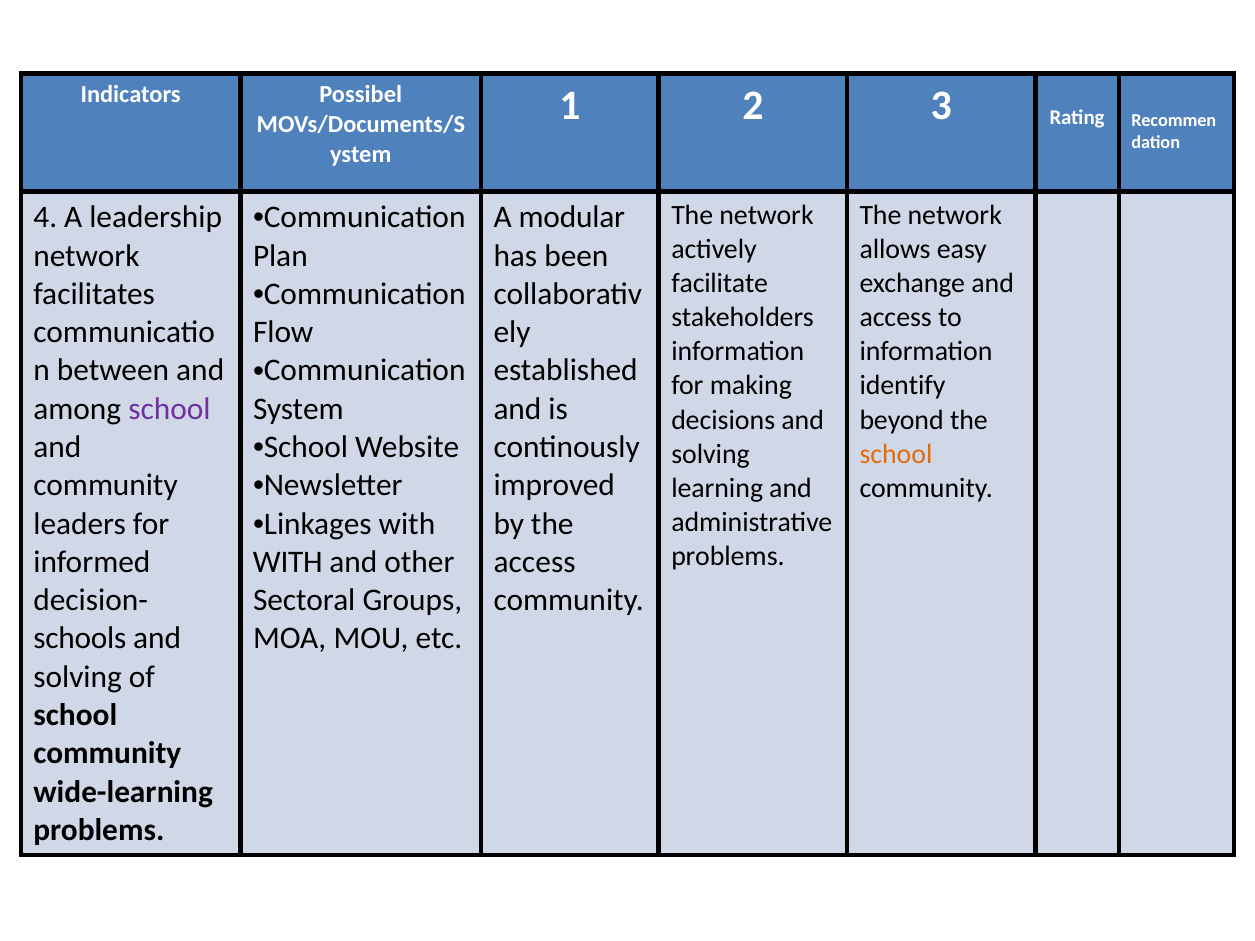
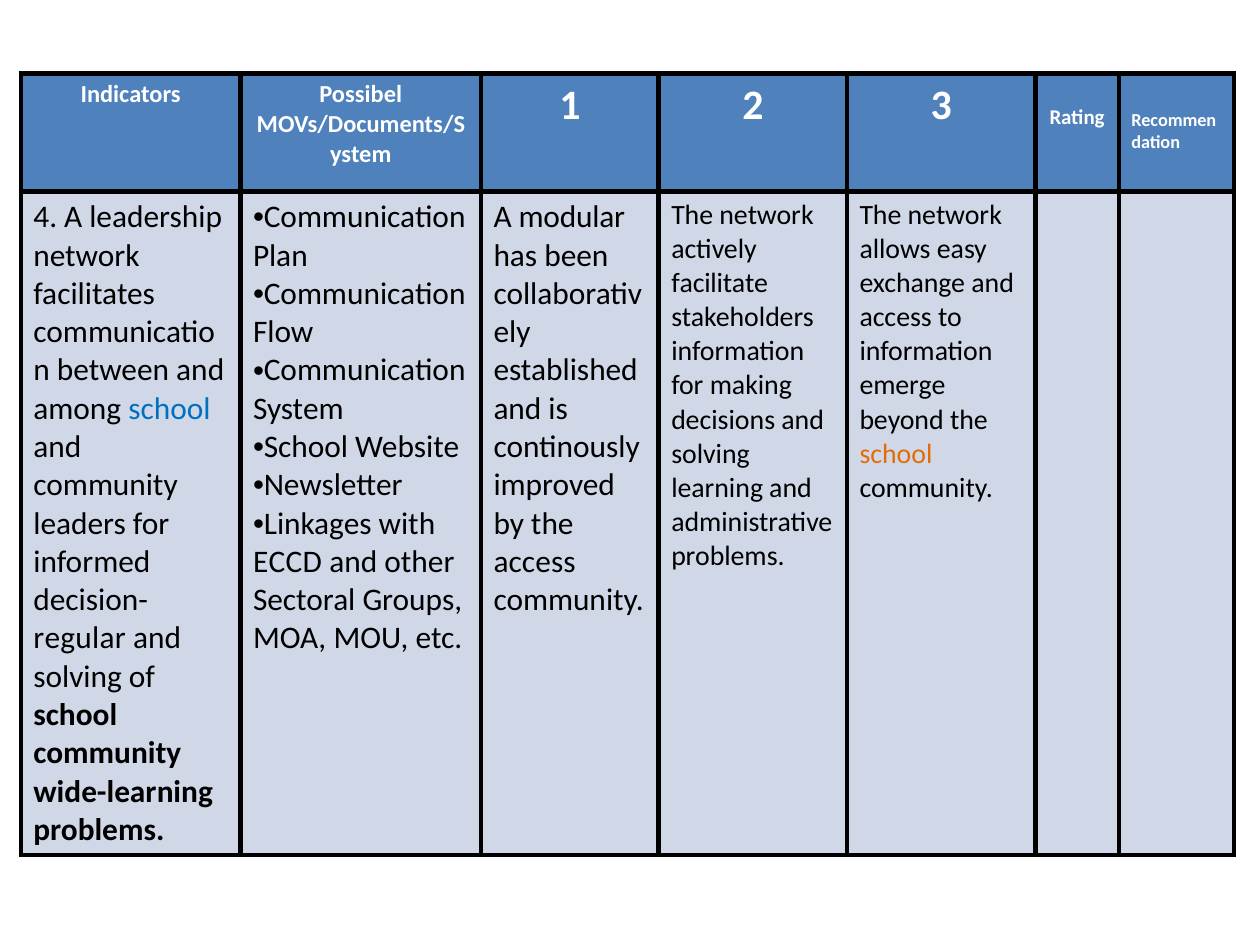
identify: identify -> emerge
school at (169, 409) colour: purple -> blue
WITH at (288, 562): WITH -> ECCD
schools: schools -> regular
